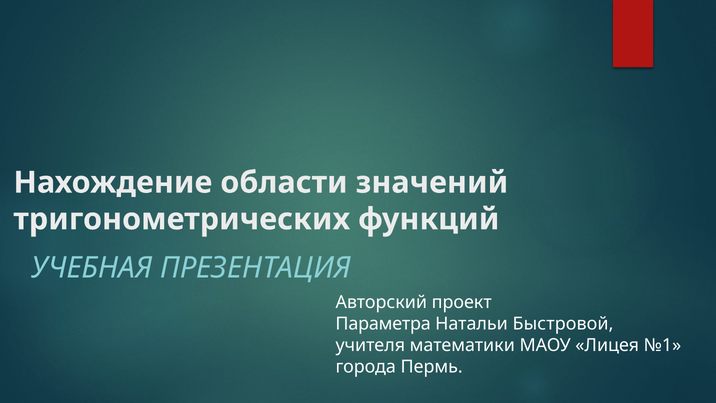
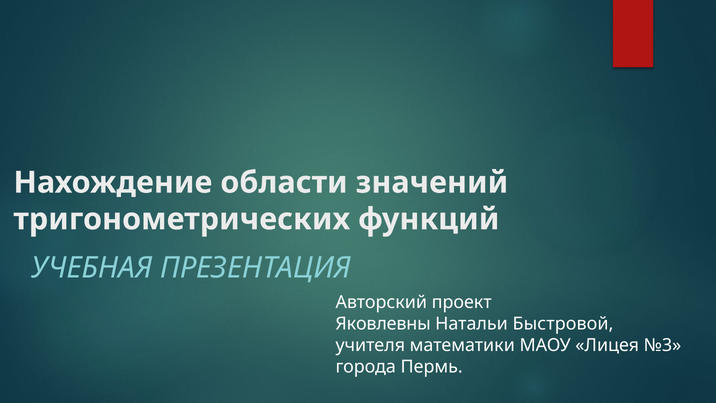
Параметра: Параметра -> Яковлевны
№1: №1 -> №3
